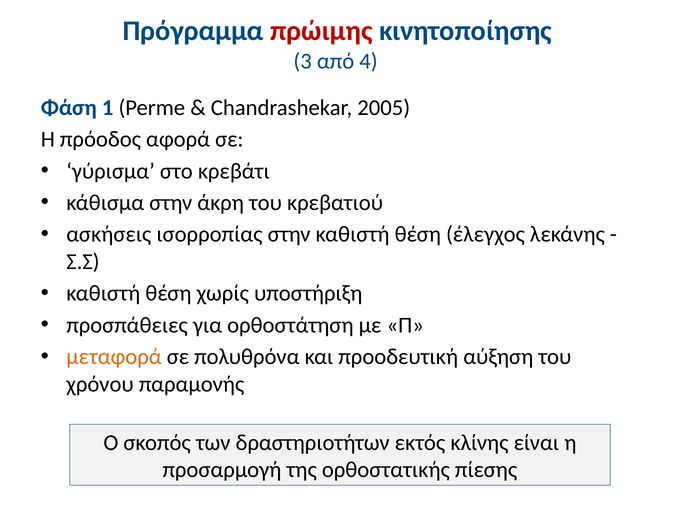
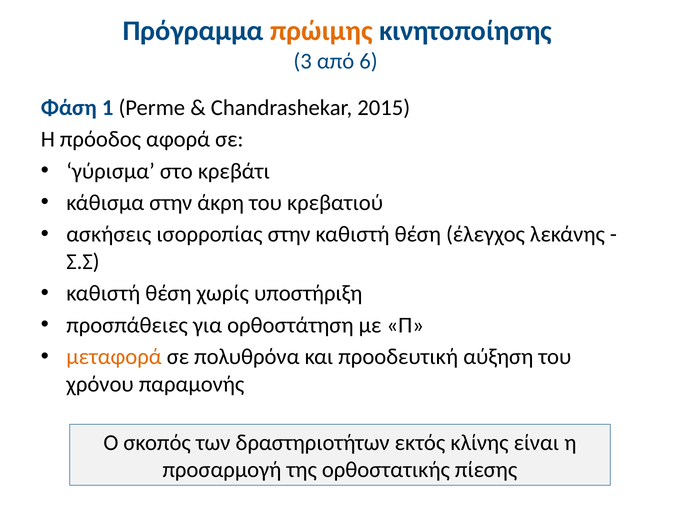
πρώιμης colour: red -> orange
4: 4 -> 6
2005: 2005 -> 2015
